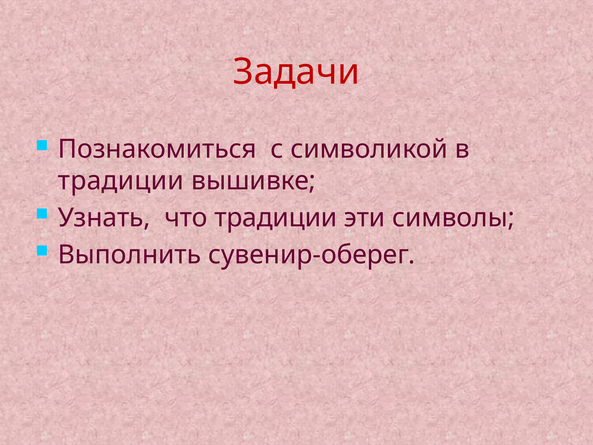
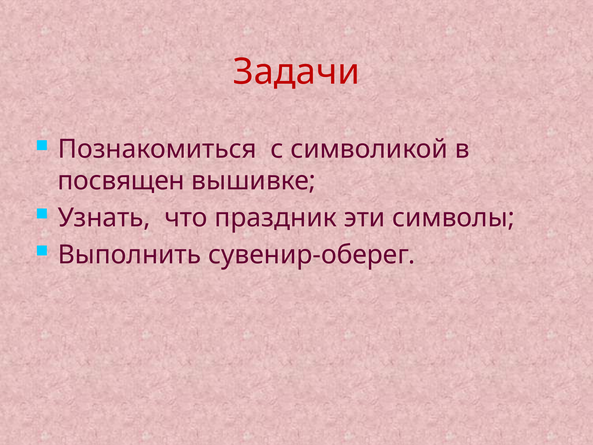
традиции at (121, 181): традиции -> посвящен
что традиции: традиции -> праздник
